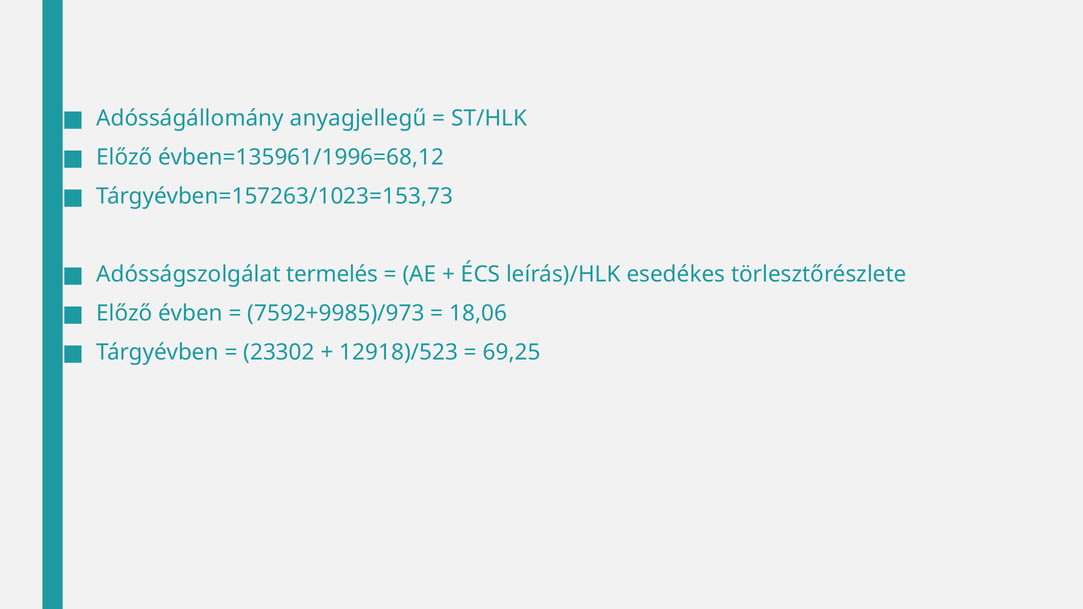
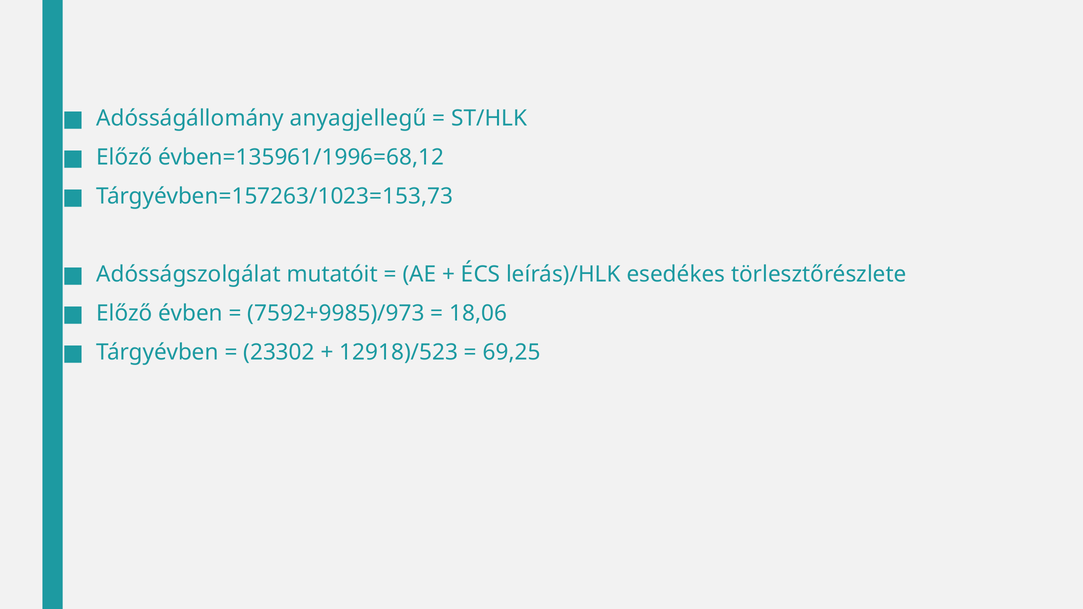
termelés: termelés -> mutatóit
